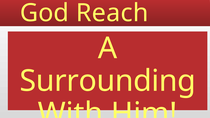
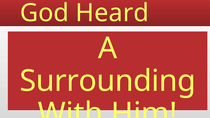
Reach: Reach -> Heard
